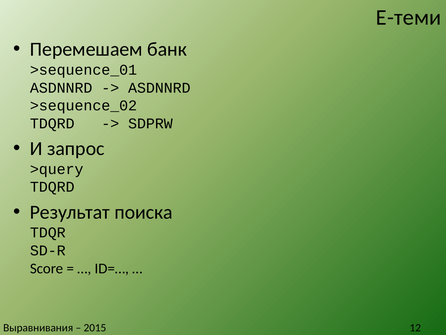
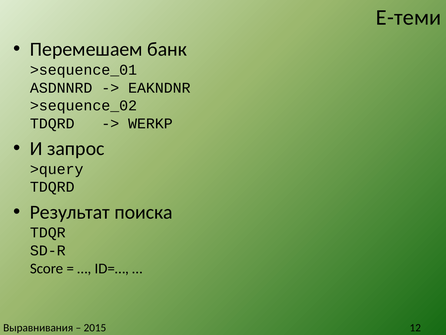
ASDNNRD at (159, 88): ASDNNRD -> EAKNDNR
SDPRW: SDPRW -> WERKP
